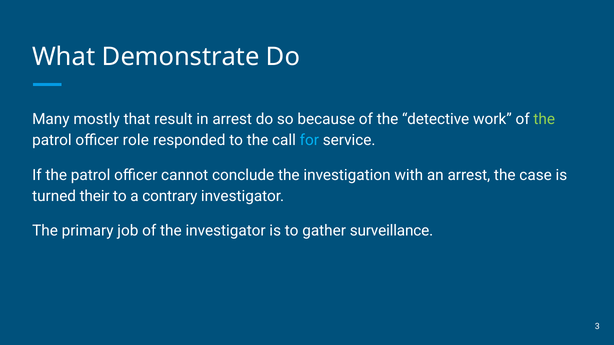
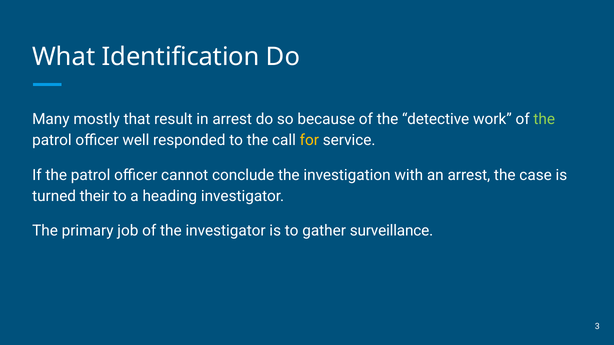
Demonstrate: Demonstrate -> Identification
role: role -> well
for colour: light blue -> yellow
contrary: contrary -> heading
